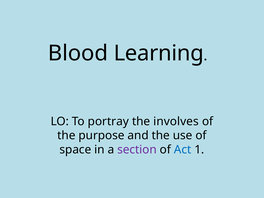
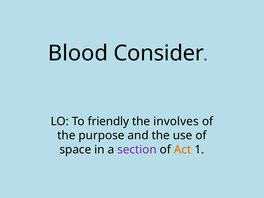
Learning: Learning -> Consider
portray: portray -> friendly
Act colour: blue -> orange
